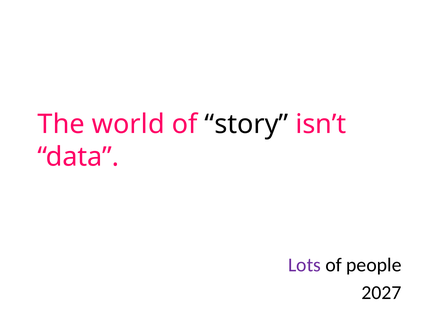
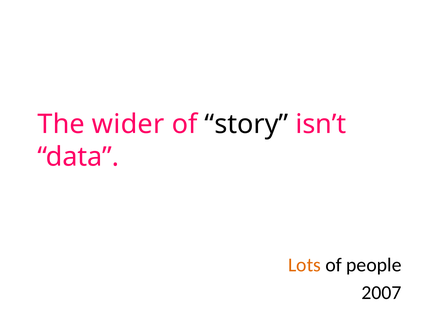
world: world -> wider
Lots colour: purple -> orange
2027: 2027 -> 2007
